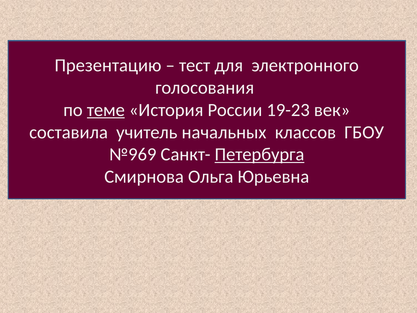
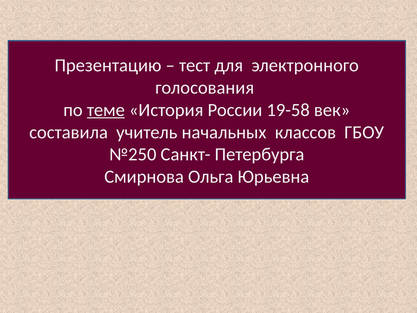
19-23: 19-23 -> 19-58
№969: №969 -> №250
Петербурга underline: present -> none
